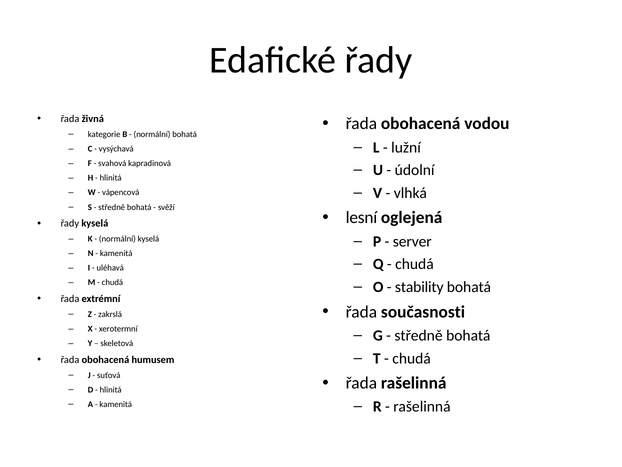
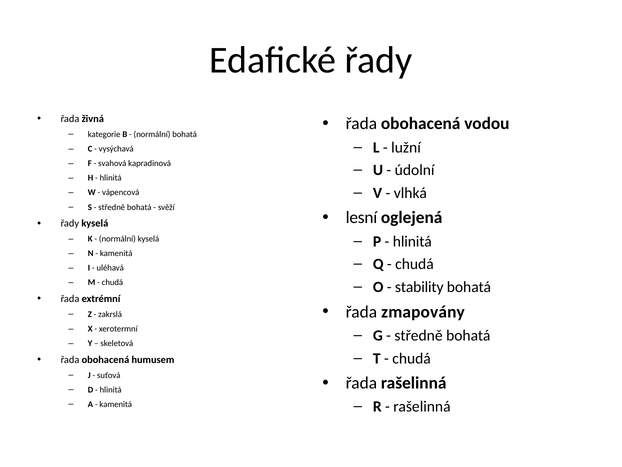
server at (412, 241): server -> hlinitá
současnosti: současnosti -> zmapovány
